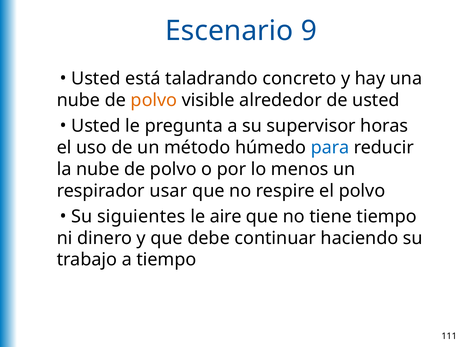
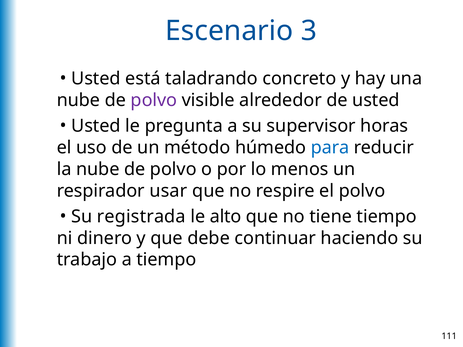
9: 9 -> 3
polvo at (154, 100) colour: orange -> purple
siguientes: siguientes -> registrada
aire: aire -> alto
